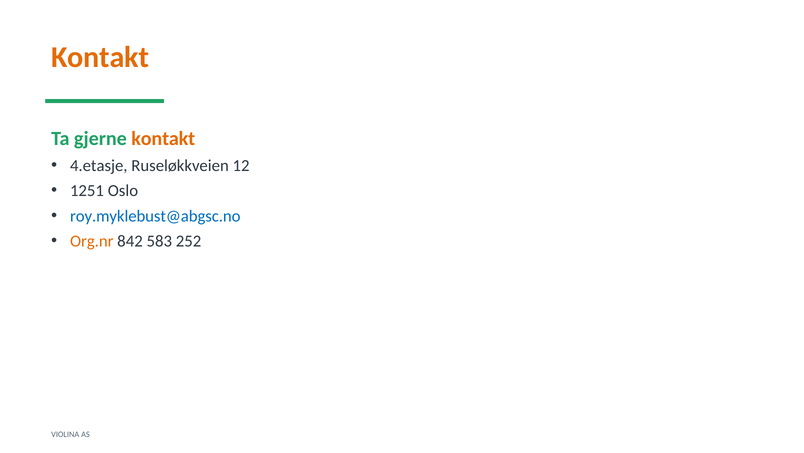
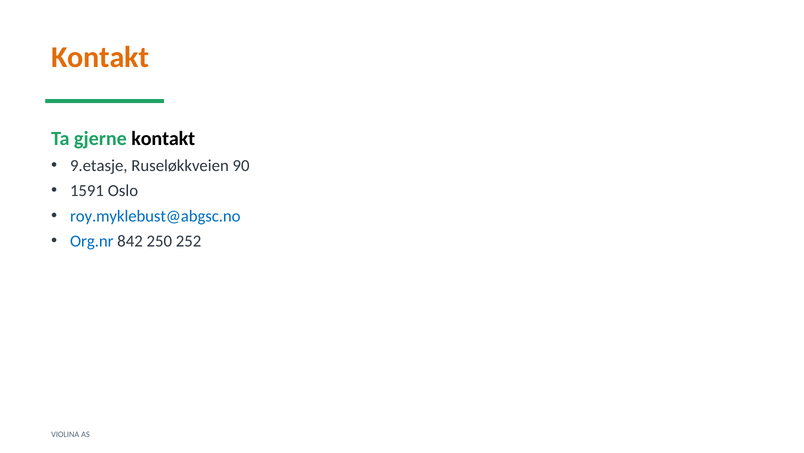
kontakt at (163, 138) colour: orange -> black
4.etasje: 4.etasje -> 9.etasje
12: 12 -> 90
1251: 1251 -> 1591
Org.nr colour: orange -> blue
583: 583 -> 250
